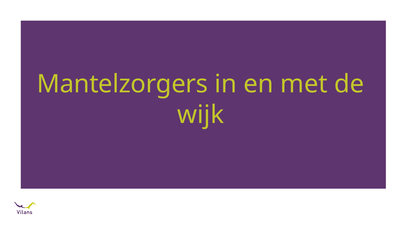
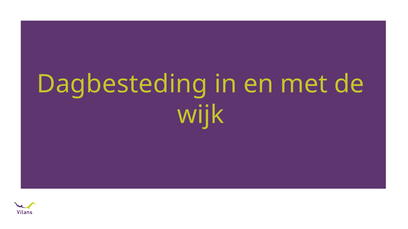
Mantelzorgers: Mantelzorgers -> Dagbesteding
